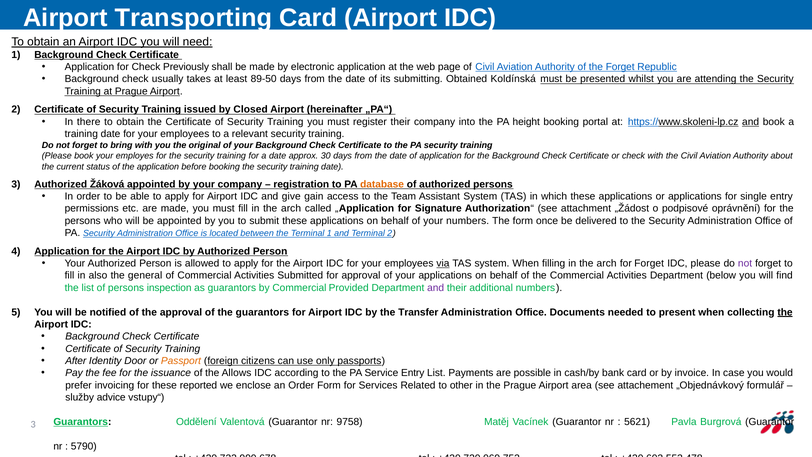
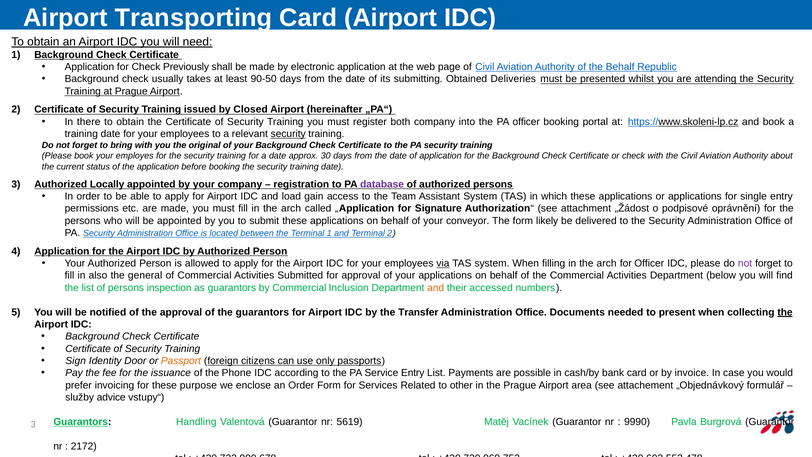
the Forget: Forget -> Behalf
89-50: 89-50 -> 90-50
Koldínská: Koldínská -> Deliveries
register their: their -> both
PA height: height -> officer
and at (751, 122) underline: present -> none
security at (288, 134) underline: none -> present
Žáková: Žáková -> Locally
database colour: orange -> purple
give: give -> load
your numbers: numbers -> conveyor
once: once -> likely
for Forget: Forget -> Officer
Provided: Provided -> Inclusion
and at (436, 288) colour: purple -> orange
additional: additional -> accessed
After: After -> Sign
Allows: Allows -> Phone
reported: reported -> purpose
Oddělení: Oddělení -> Handling
9758: 9758 -> 5619
5621: 5621 -> 9990
5790: 5790 -> 2172
